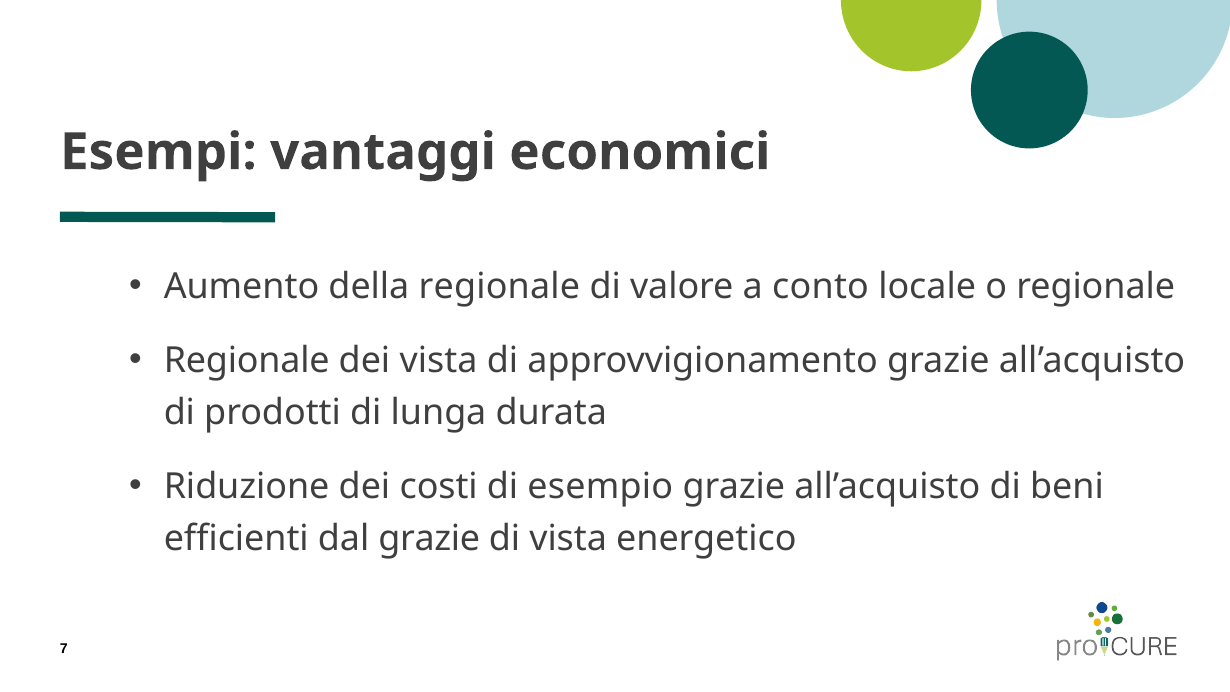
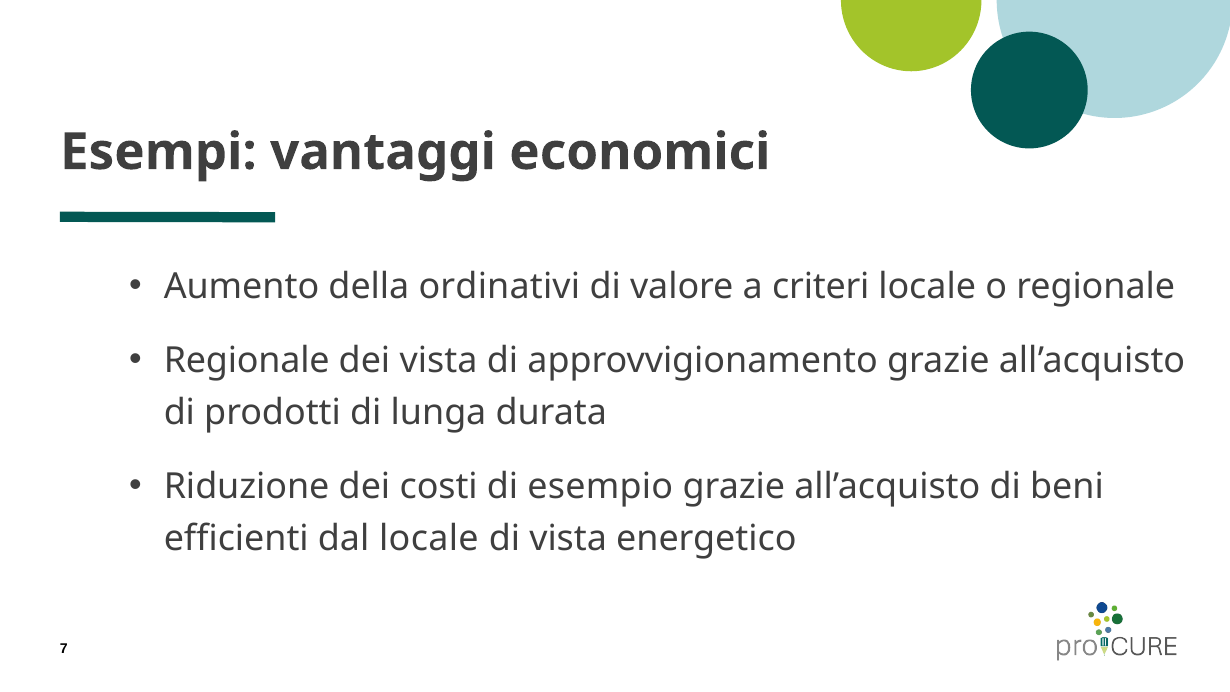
della regionale: regionale -> ordinativi
conto: conto -> criteri
dal grazie: grazie -> locale
